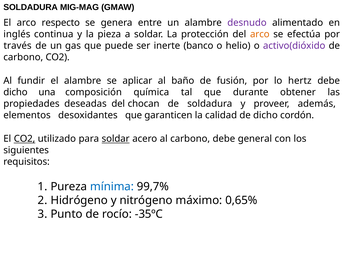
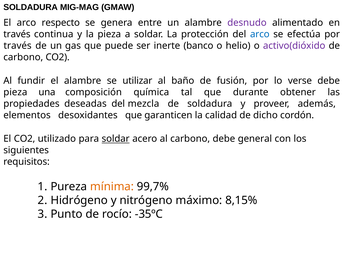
inglés at (17, 34): inglés -> través
arco at (260, 34) colour: orange -> blue
aplicar: aplicar -> utilizar
hertz: hertz -> verse
dicho at (15, 92): dicho -> pieza
chocan: chocan -> mezcla
CO2 at (25, 138) underline: present -> none
mínima colour: blue -> orange
0,65%: 0,65% -> 8,15%
